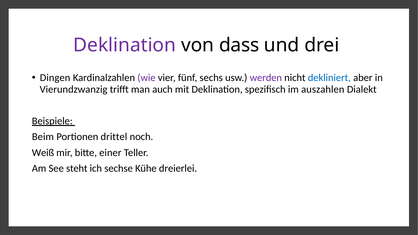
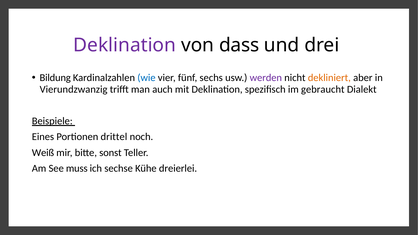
Dingen: Dingen -> Bildung
wie colour: purple -> blue
dekliniert colour: blue -> orange
auszahlen: auszahlen -> gebraucht
Beim: Beim -> Eines
einer: einer -> sonst
steht: steht -> muss
